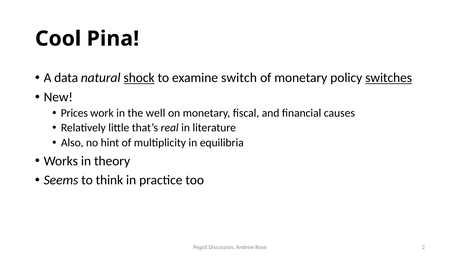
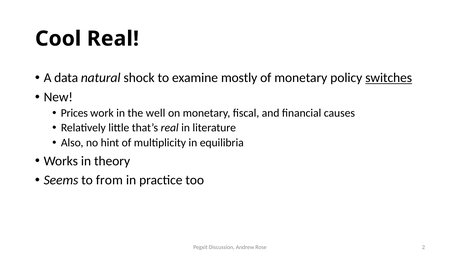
Cool Pina: Pina -> Real
shock underline: present -> none
switch: switch -> mostly
think: think -> from
